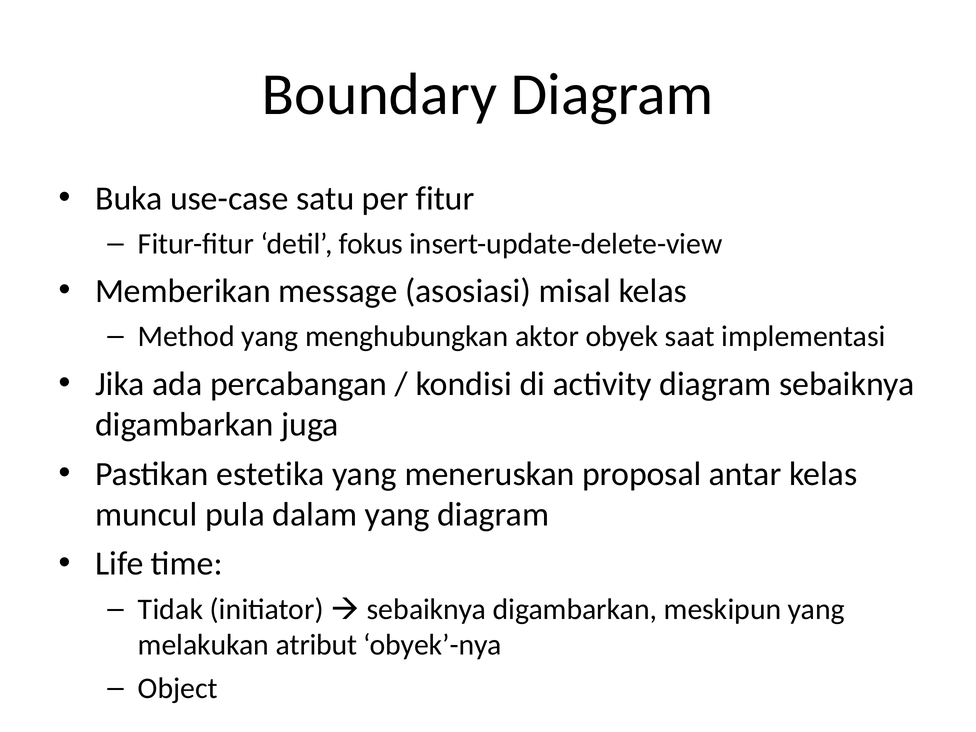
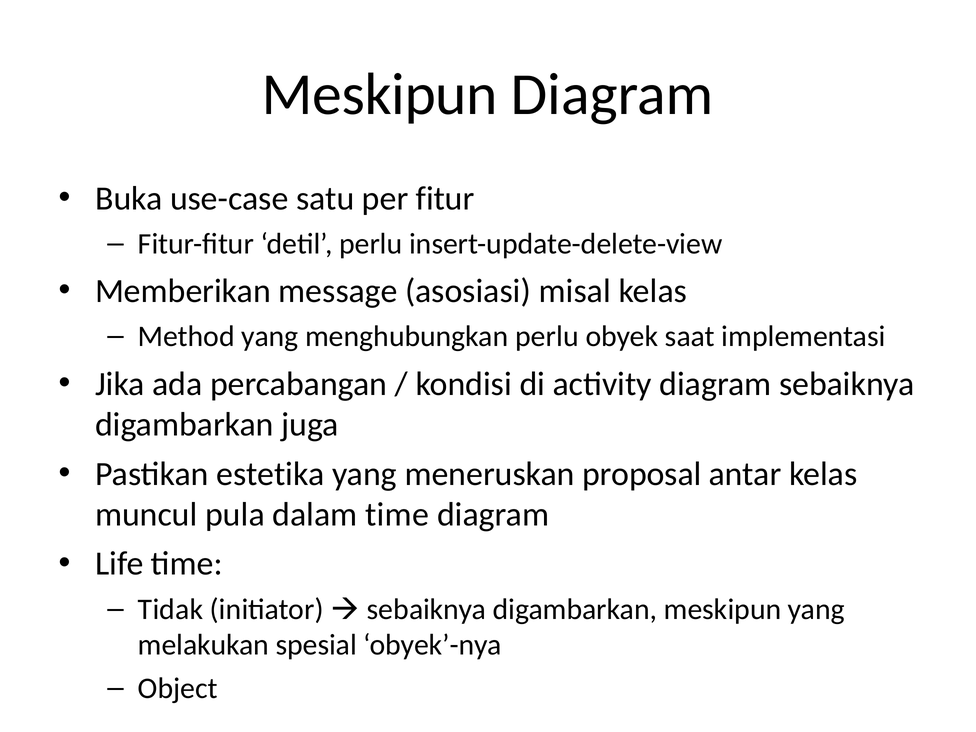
Boundary at (379, 94): Boundary -> Meskipun
detil fokus: fokus -> perlu
menghubungkan aktor: aktor -> perlu
dalam yang: yang -> time
atribut: atribut -> spesial
